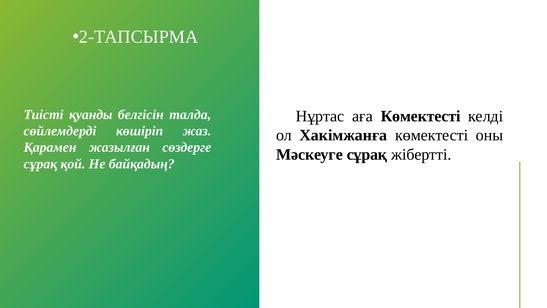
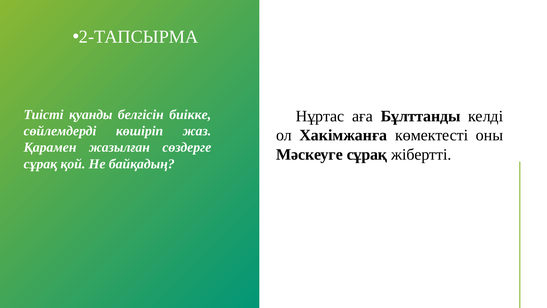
талда: талда -> биікке
аға Көмектесті: Көмектесті -> Бұлттанды
